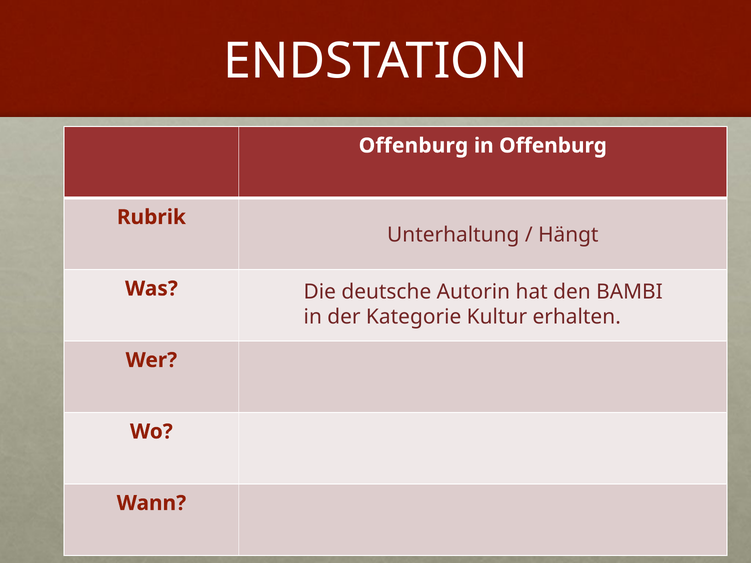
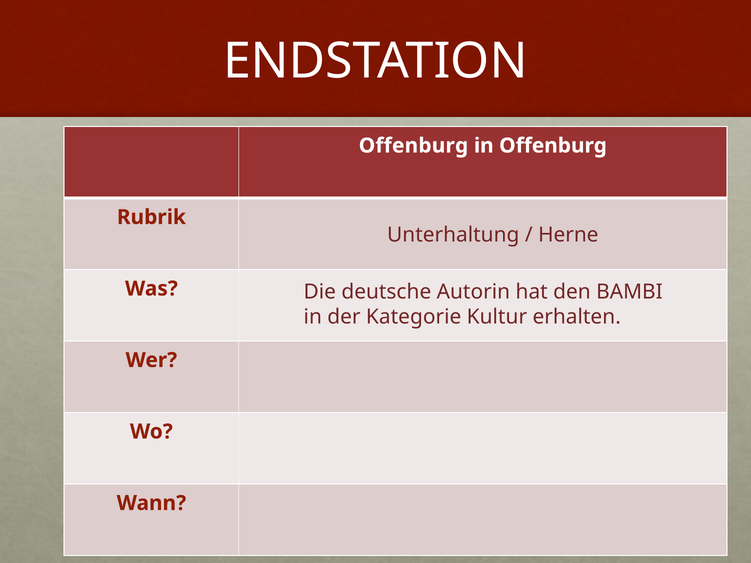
Hängt: Hängt -> Herne
